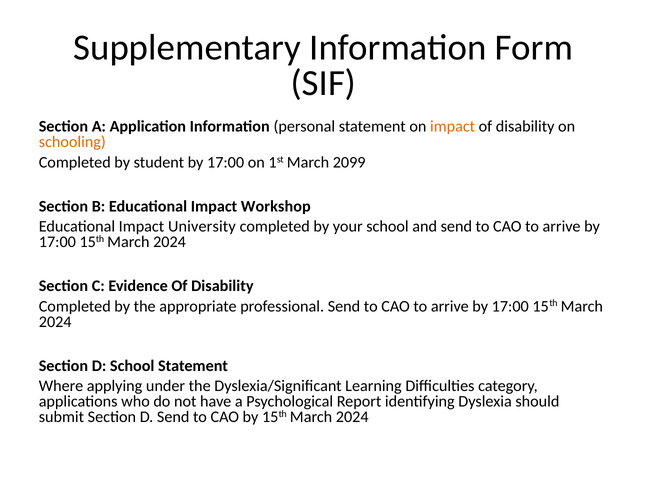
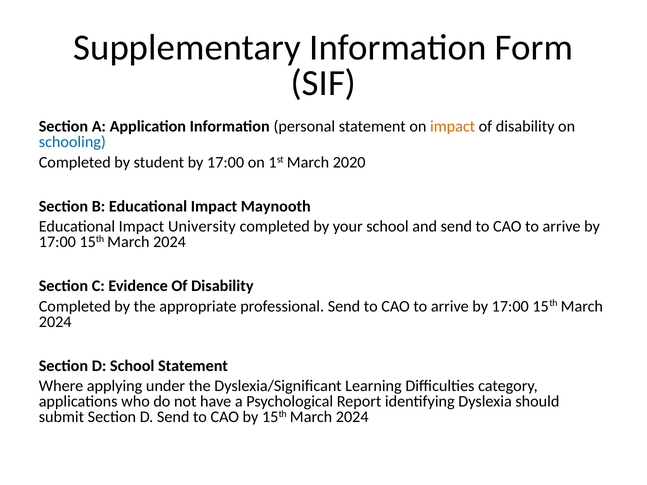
schooling colour: orange -> blue
2099: 2099 -> 2020
Workshop: Workshop -> Maynooth
